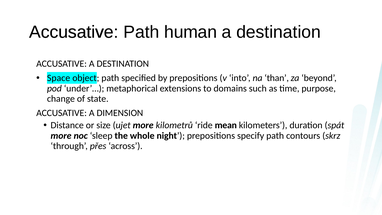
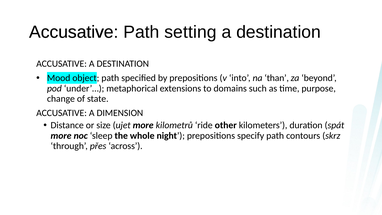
human: human -> setting
Space: Space -> Mood
mean: mean -> other
